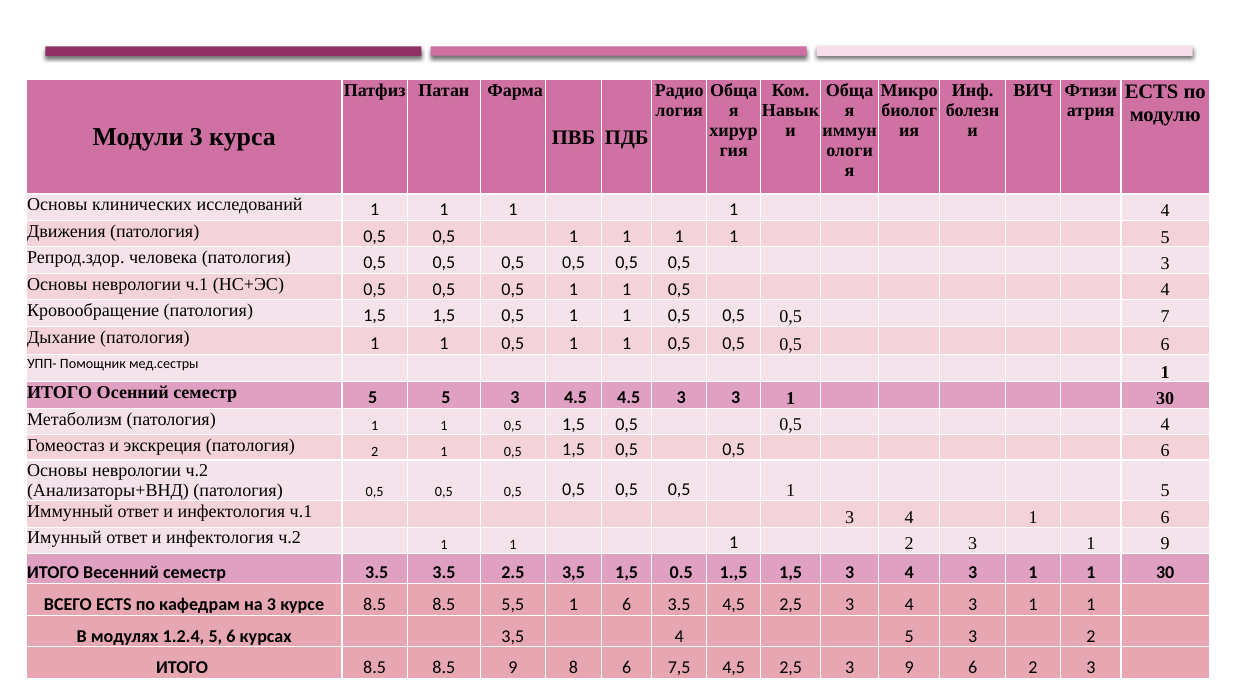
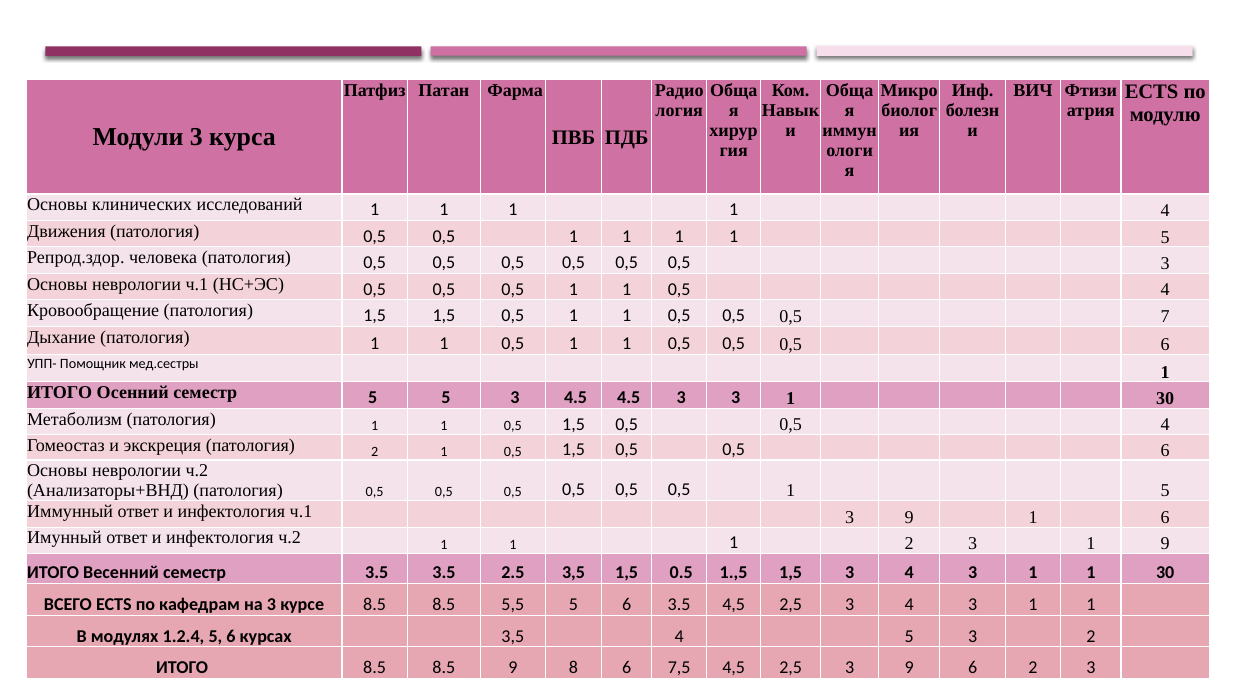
ч.1 3 4: 4 -> 9
5,5 1: 1 -> 5
